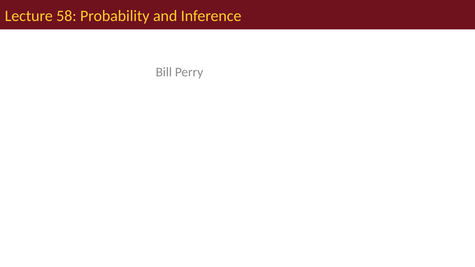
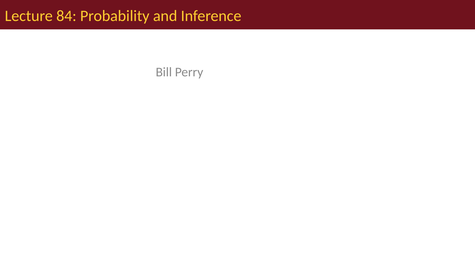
58: 58 -> 84
